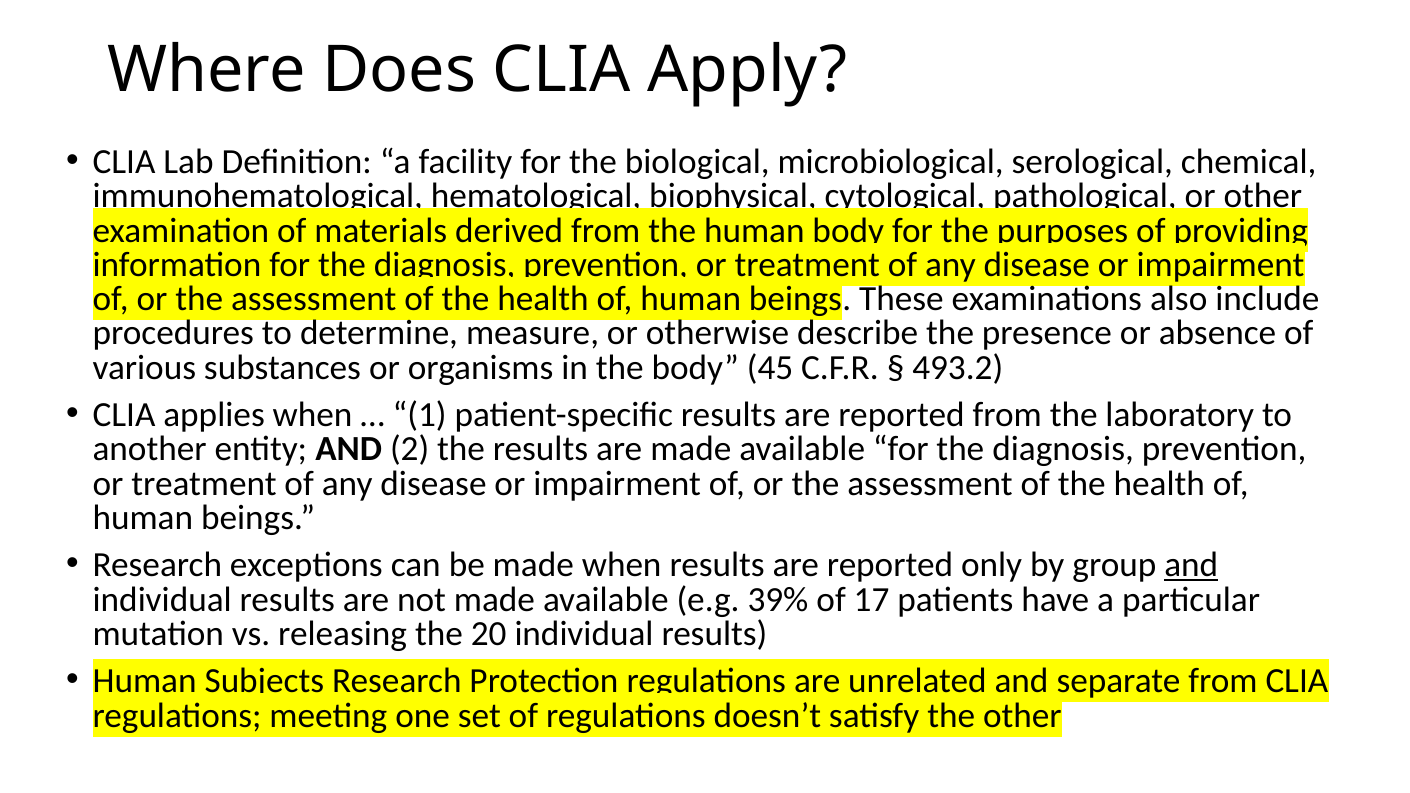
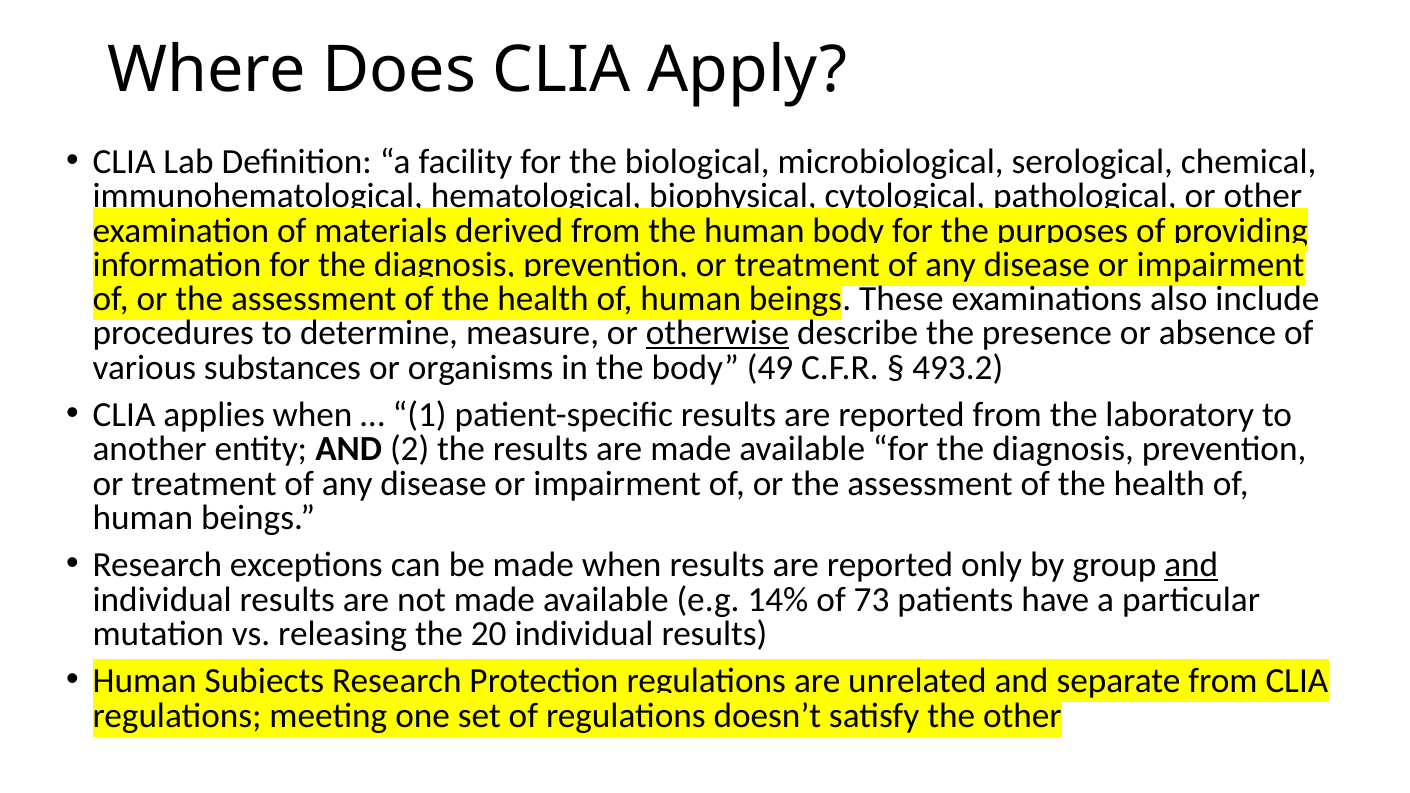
otherwise underline: none -> present
45: 45 -> 49
39%: 39% -> 14%
17: 17 -> 73
